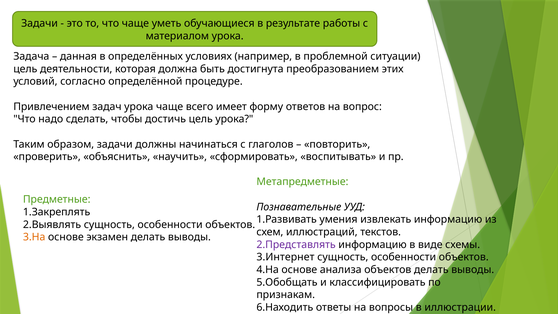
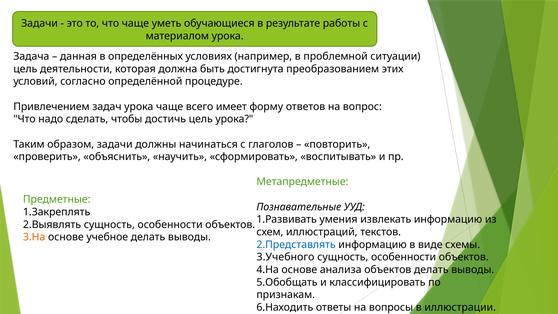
экзамен: экзамен -> учебное
2.Представлять colour: purple -> blue
3.Интернет: 3.Интернет -> 3.Учебного
